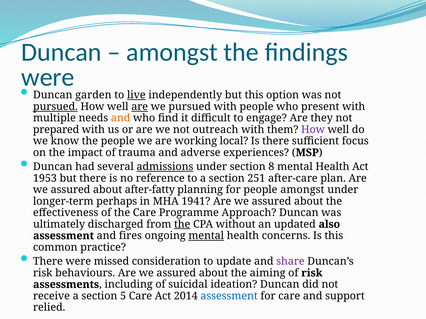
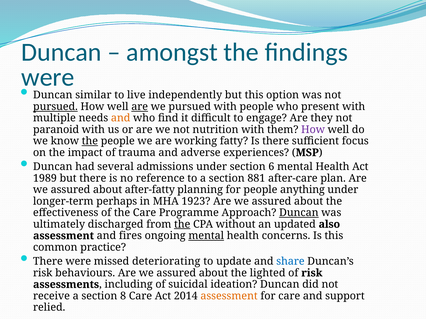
garden: garden -> similar
live underline: present -> none
prepared: prepared -> paranoid
outreach: outreach -> nutrition
the at (90, 141) underline: none -> present
local: local -> fatty
admissions underline: present -> none
8: 8 -> 6
1953: 1953 -> 1989
251: 251 -> 881
people amongst: amongst -> anything
1941: 1941 -> 1923
Duncan at (299, 213) underline: none -> present
consideration: consideration -> deteriorating
share colour: purple -> blue
aiming: aiming -> lighted
5: 5 -> 8
assessment at (229, 296) colour: blue -> orange
